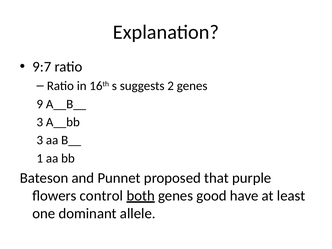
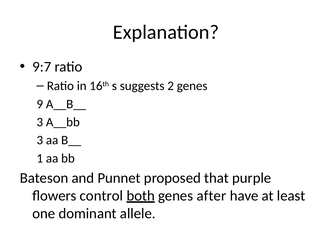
good: good -> after
